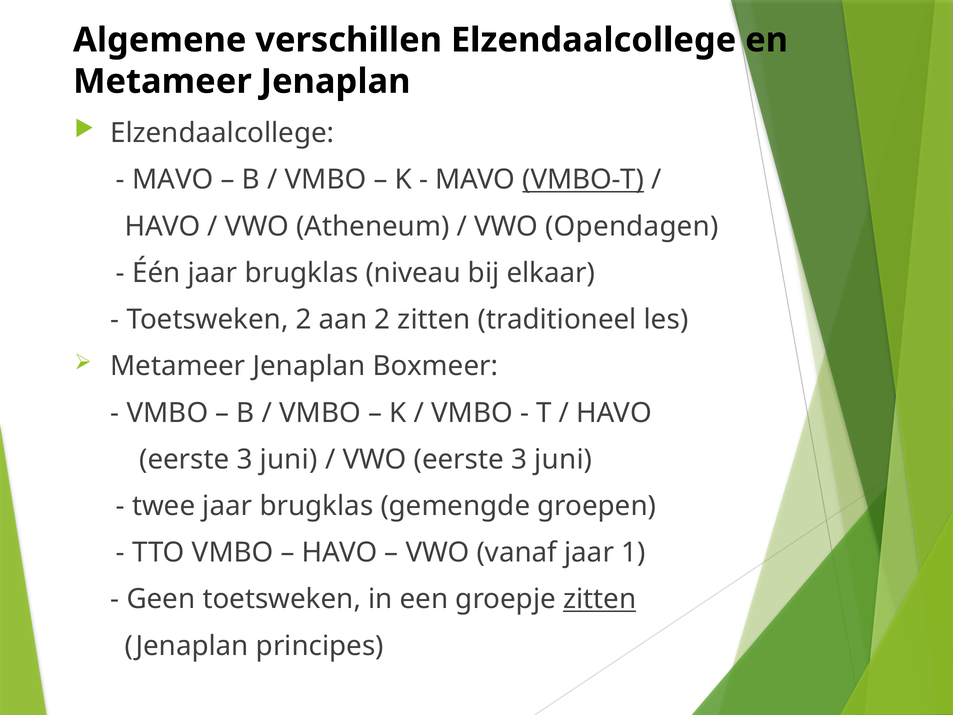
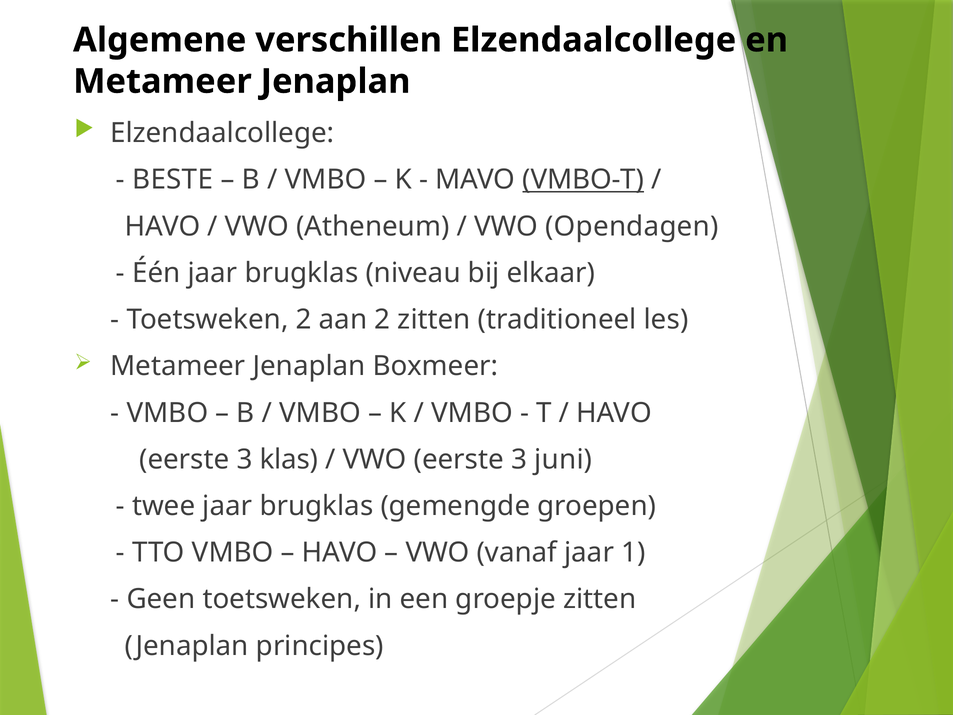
MAVO at (173, 180): MAVO -> BESTE
juni at (289, 459): juni -> klas
zitten at (600, 599) underline: present -> none
